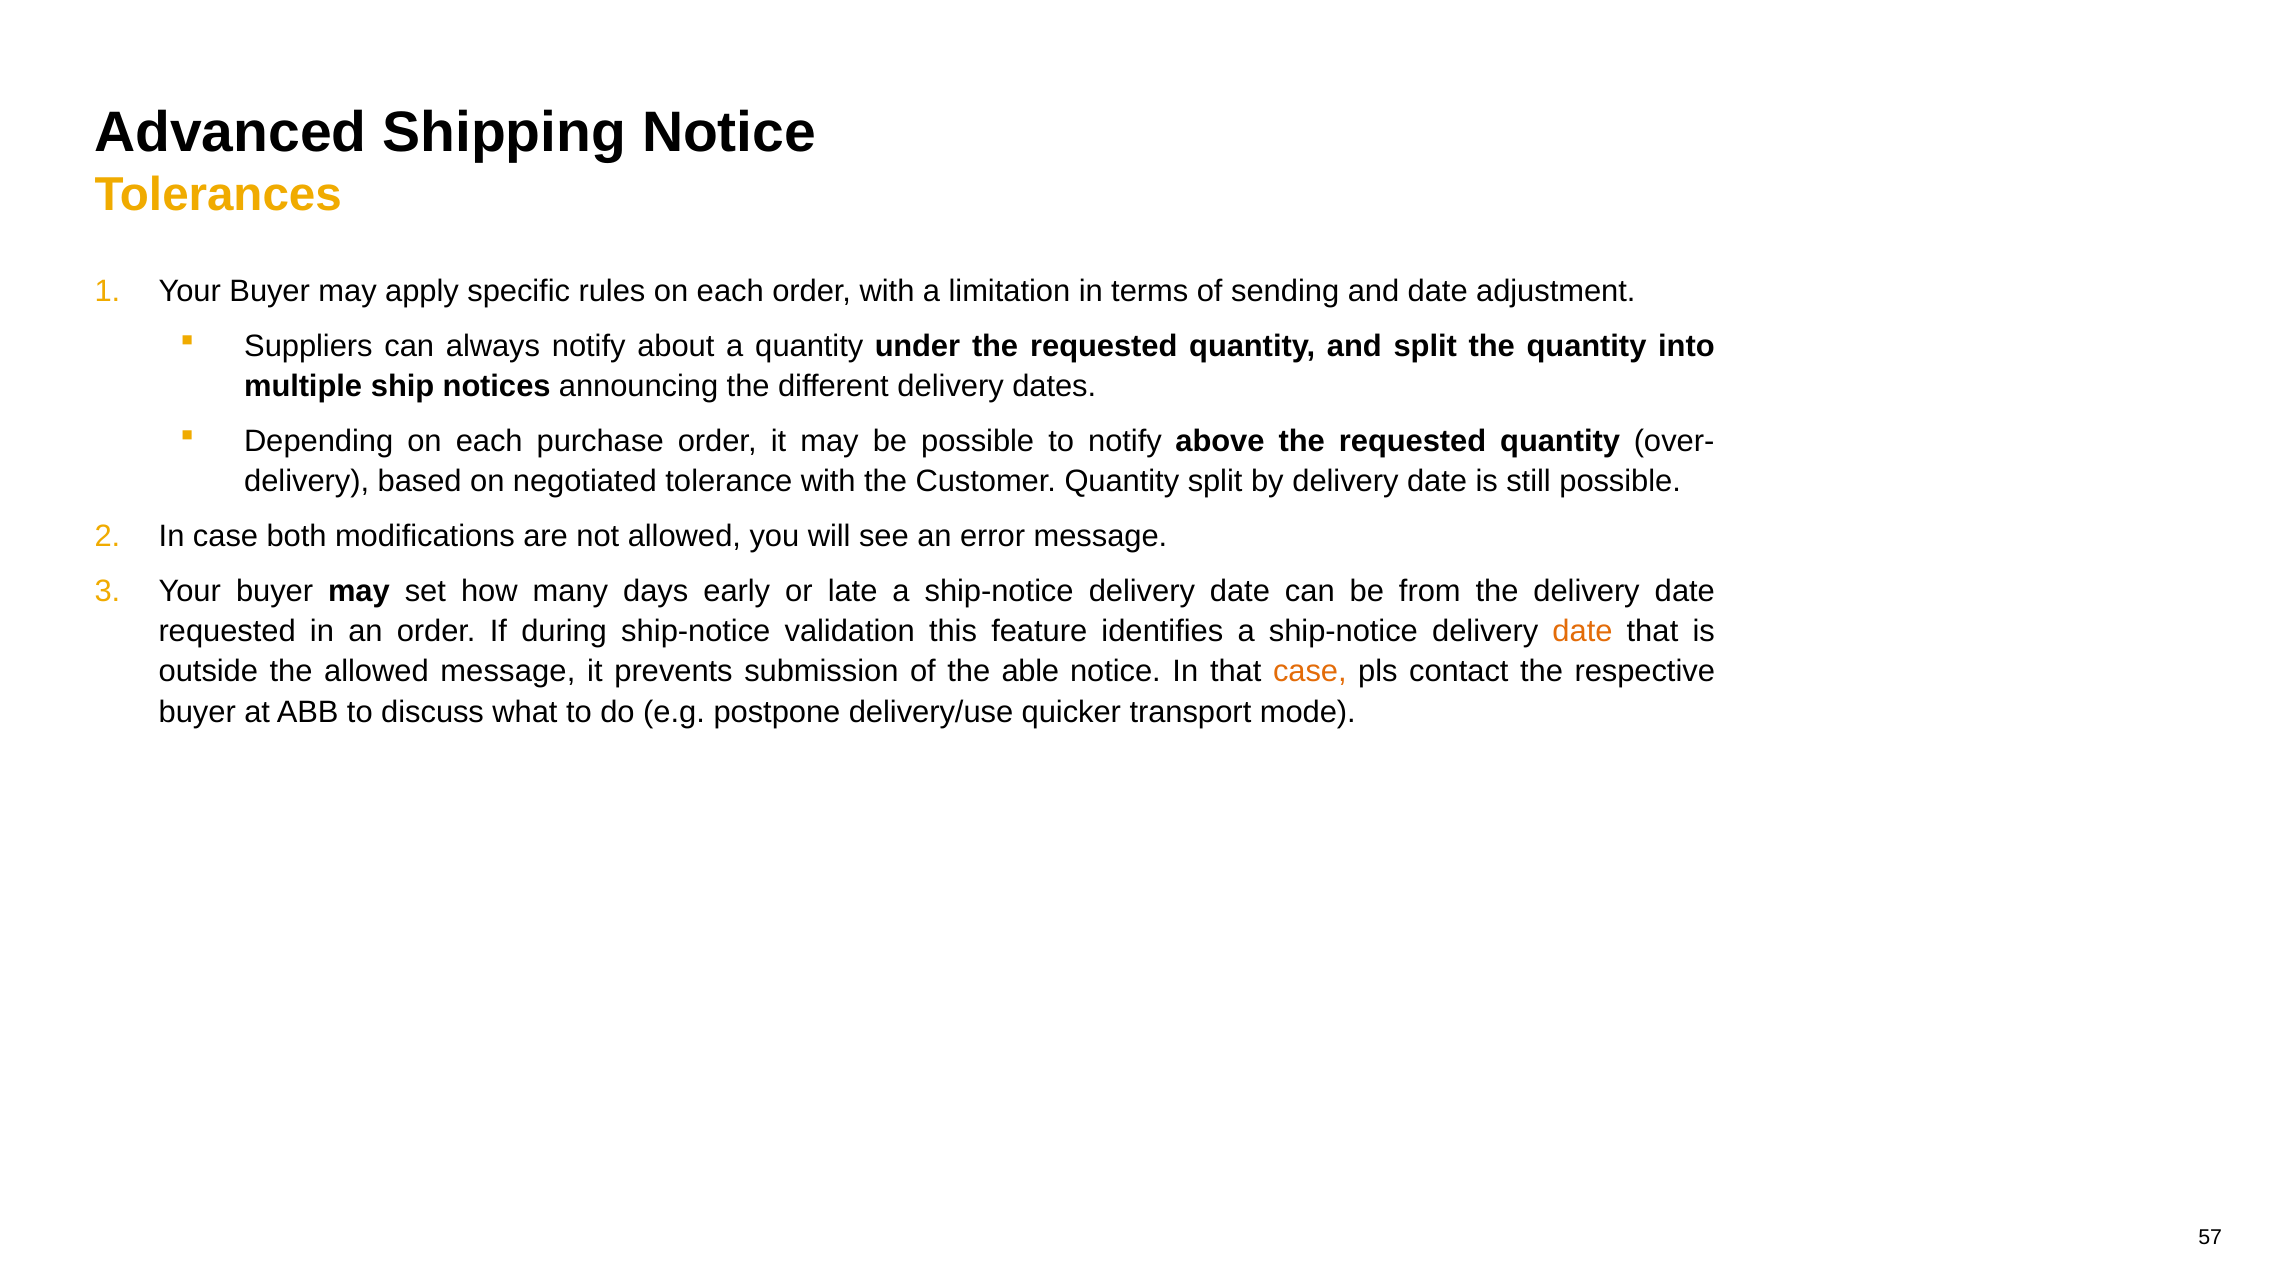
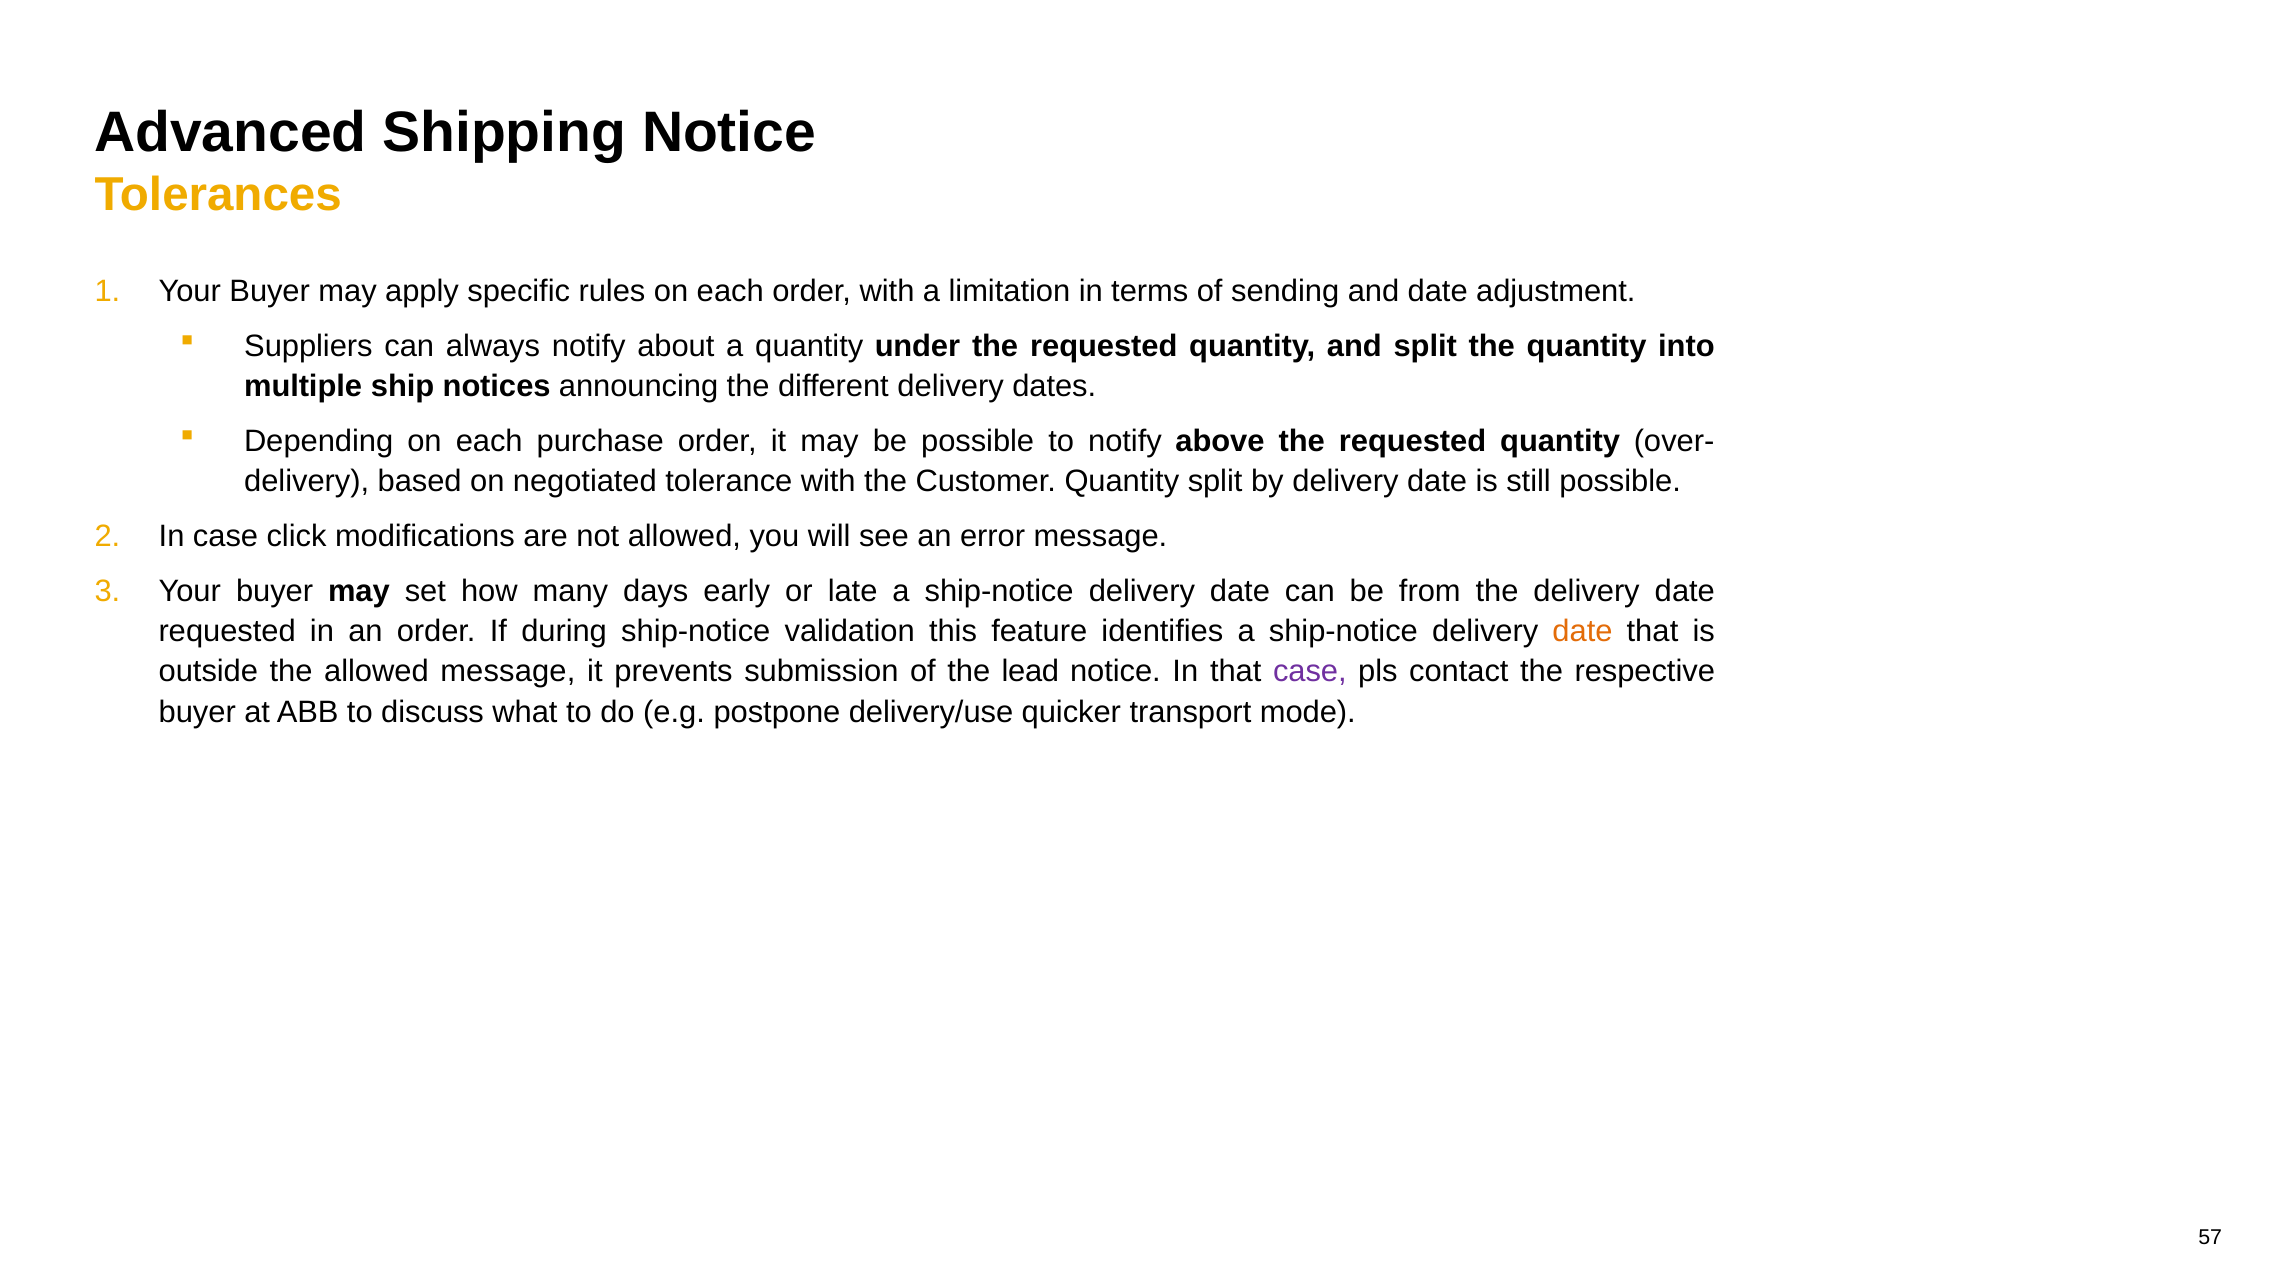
both: both -> click
able: able -> lead
case at (1310, 672) colour: orange -> purple
